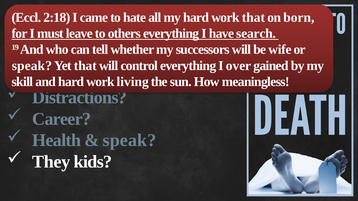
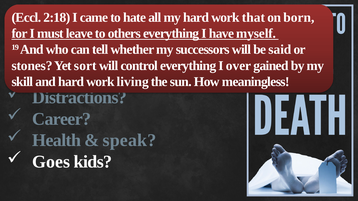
search: search -> myself
wife: wife -> said
speak at (32, 66): speak -> stones
that at (85, 66): that -> sort
They: They -> Goes
